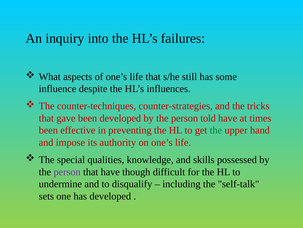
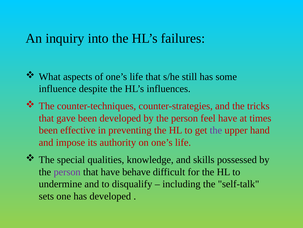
told: told -> feel
the at (216, 130) colour: green -> purple
though: though -> behave
